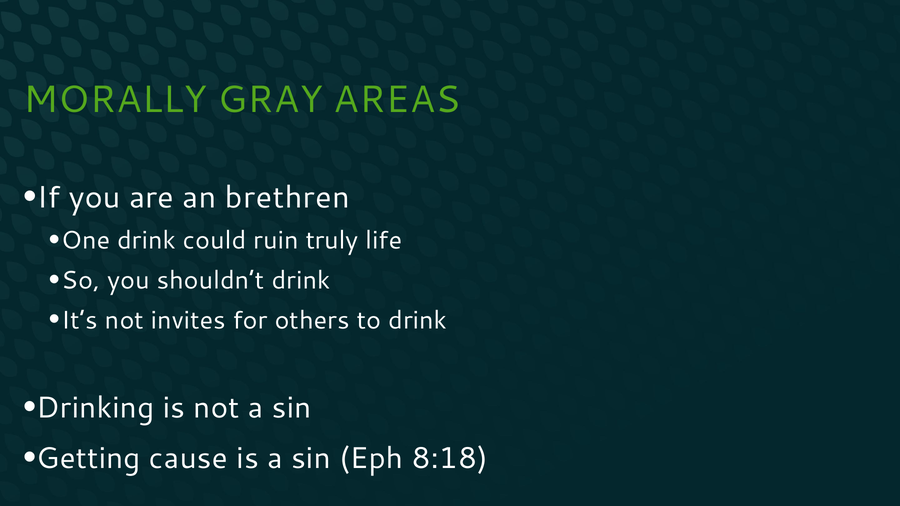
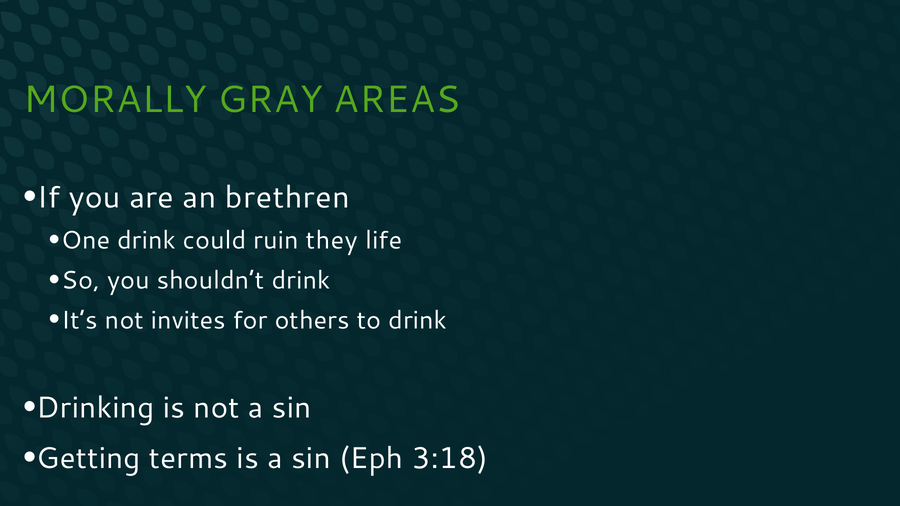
truly: truly -> they
cause: cause -> terms
8:18: 8:18 -> 3:18
